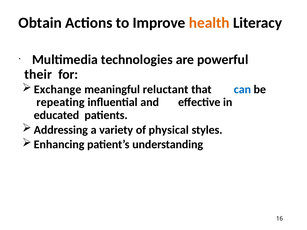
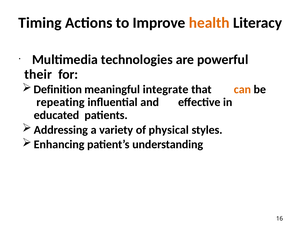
Obtain: Obtain -> Timing
Exchange: Exchange -> Definition
reluctant: reluctant -> integrate
can colour: blue -> orange
